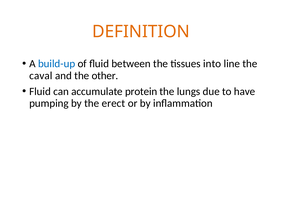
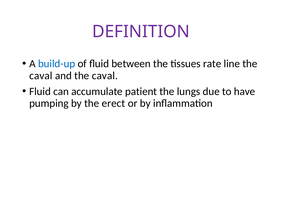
DEFINITION colour: orange -> purple
into: into -> rate
and the other: other -> caval
protein: protein -> patient
